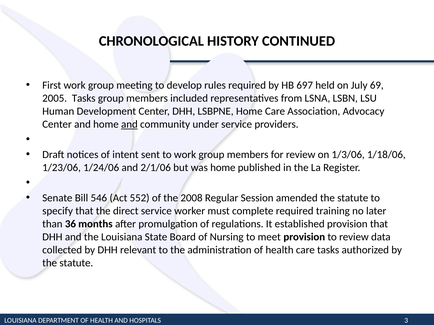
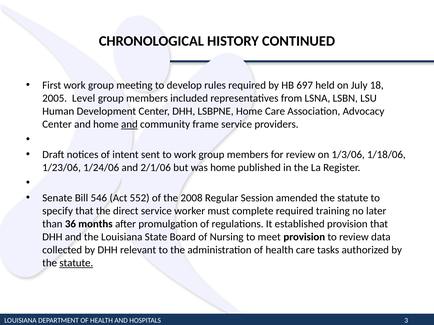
69: 69 -> 18
2005 Tasks: Tasks -> Level
under: under -> frame
statute at (76, 263) underline: none -> present
